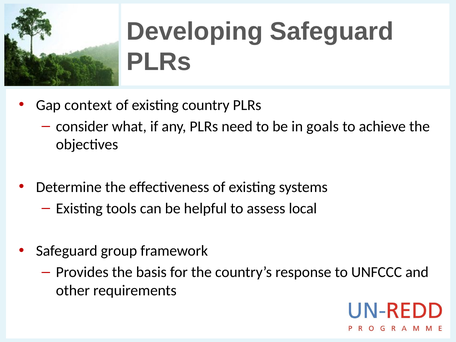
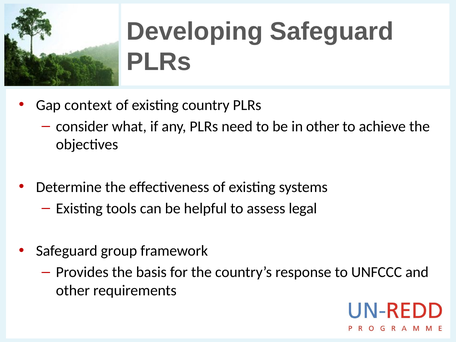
in goals: goals -> other
local: local -> legal
